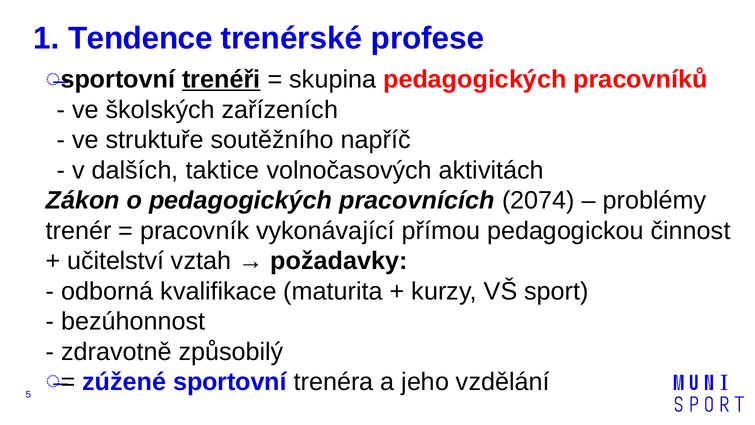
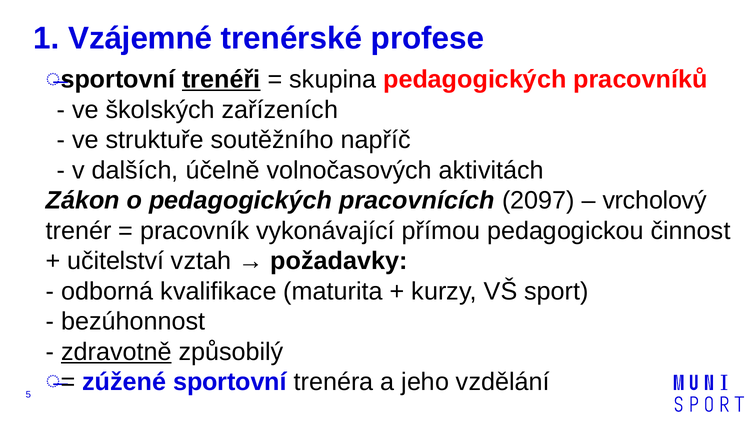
Tendence: Tendence -> Vzájemné
taktice: taktice -> účelně
2074: 2074 -> 2097
problémy: problémy -> vrcholový
zdravotně underline: none -> present
